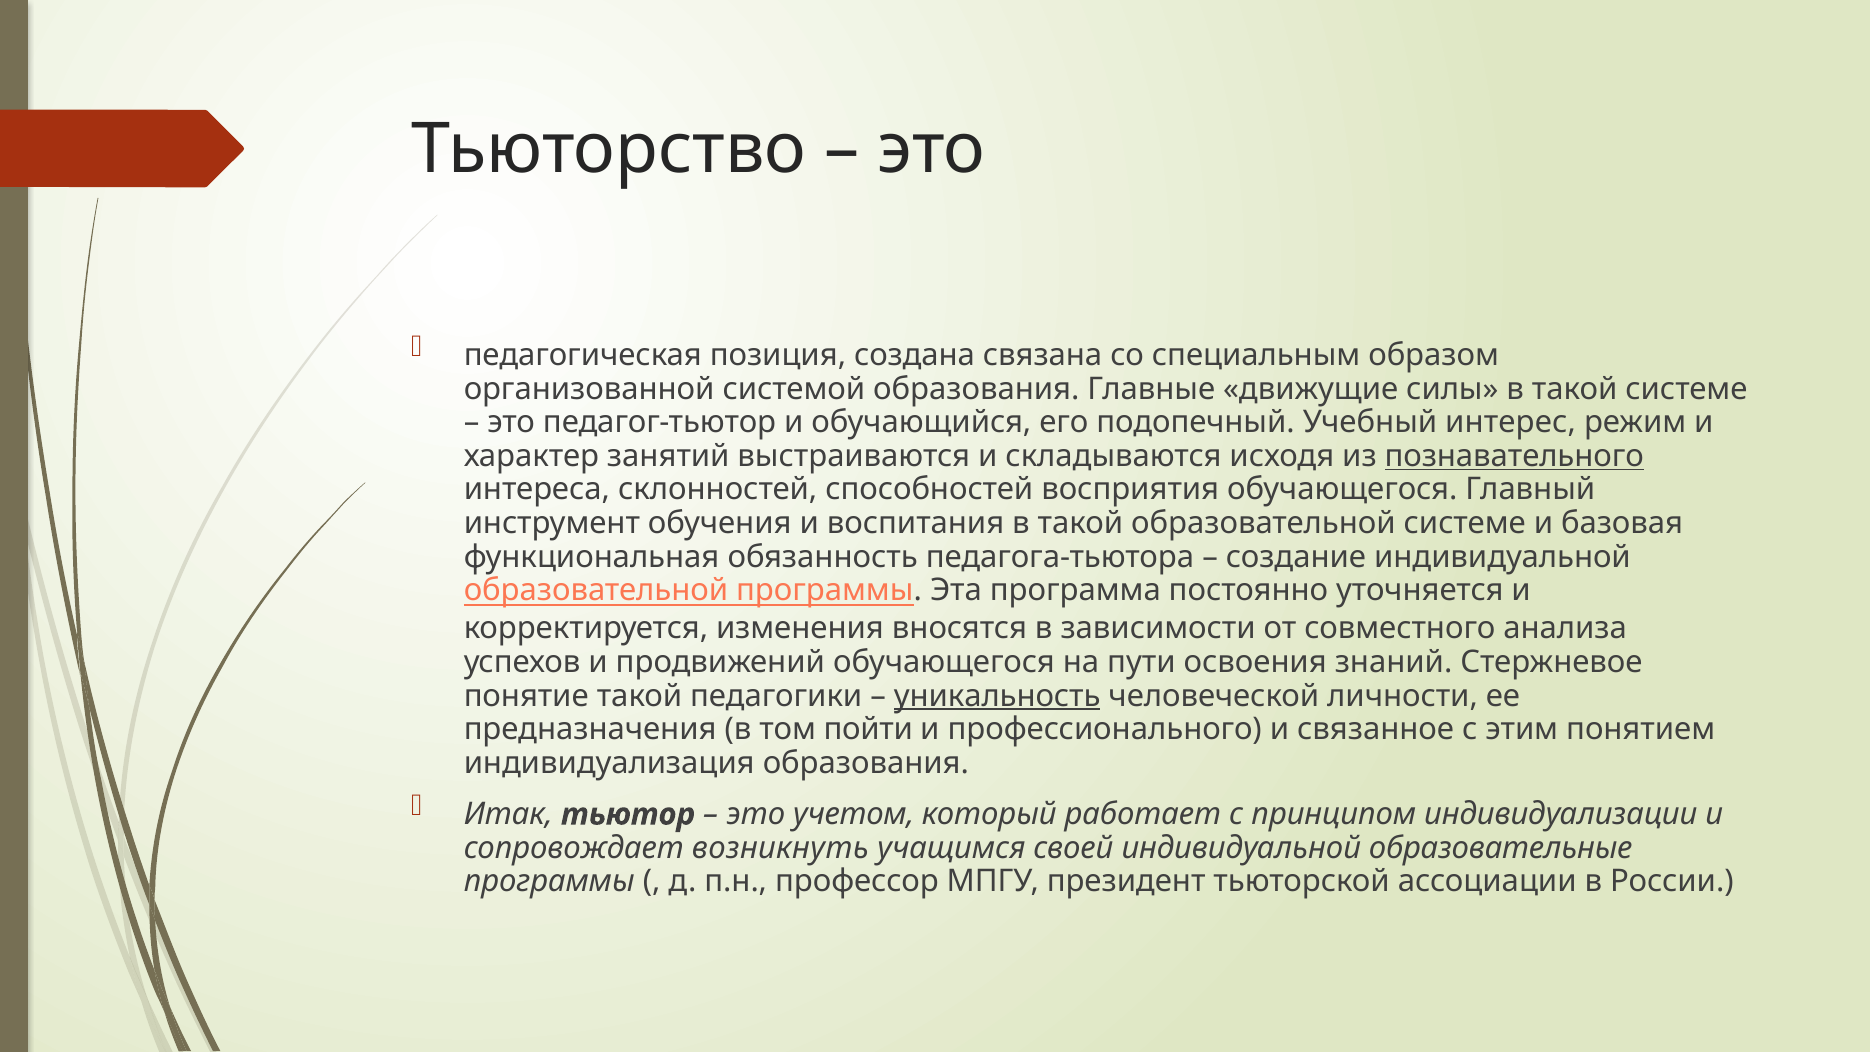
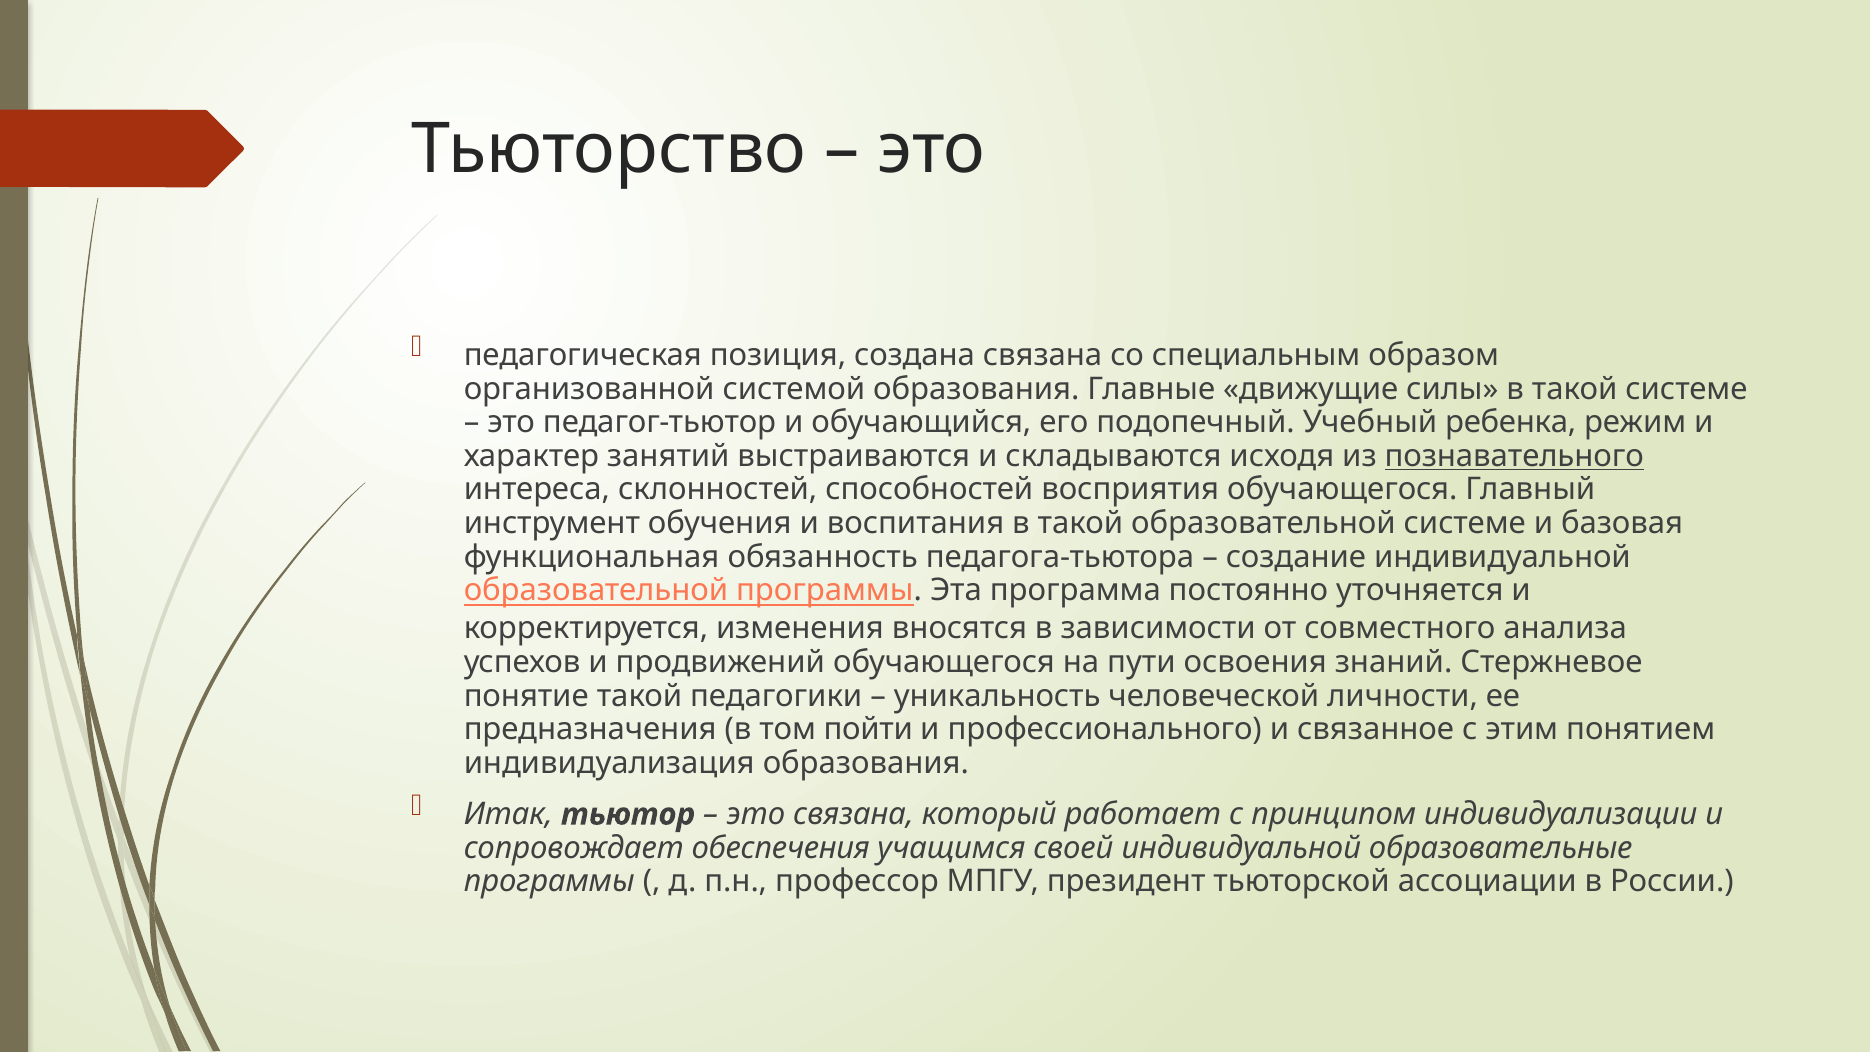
интерес: интерес -> ребенка
уникальность underline: present -> none
это учетом: учетом -> связана
возникнуть: возникнуть -> обеспечения
